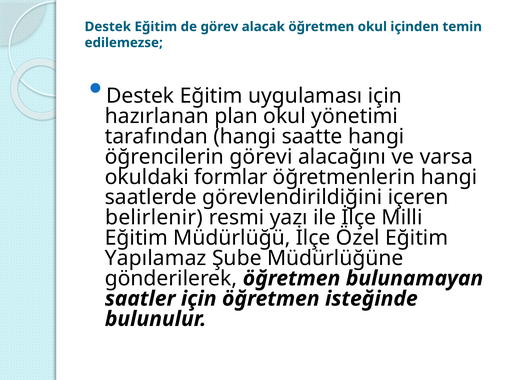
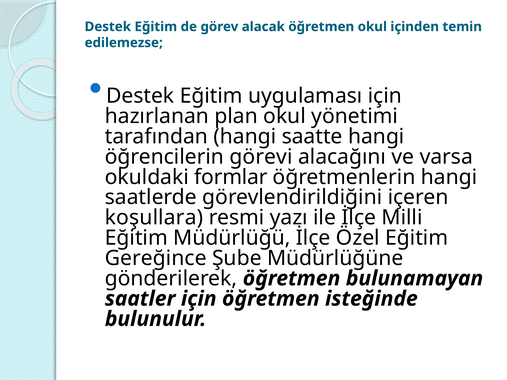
belirlenir: belirlenir -> koşullara
Yapılamaz: Yapılamaz -> Gereğince
